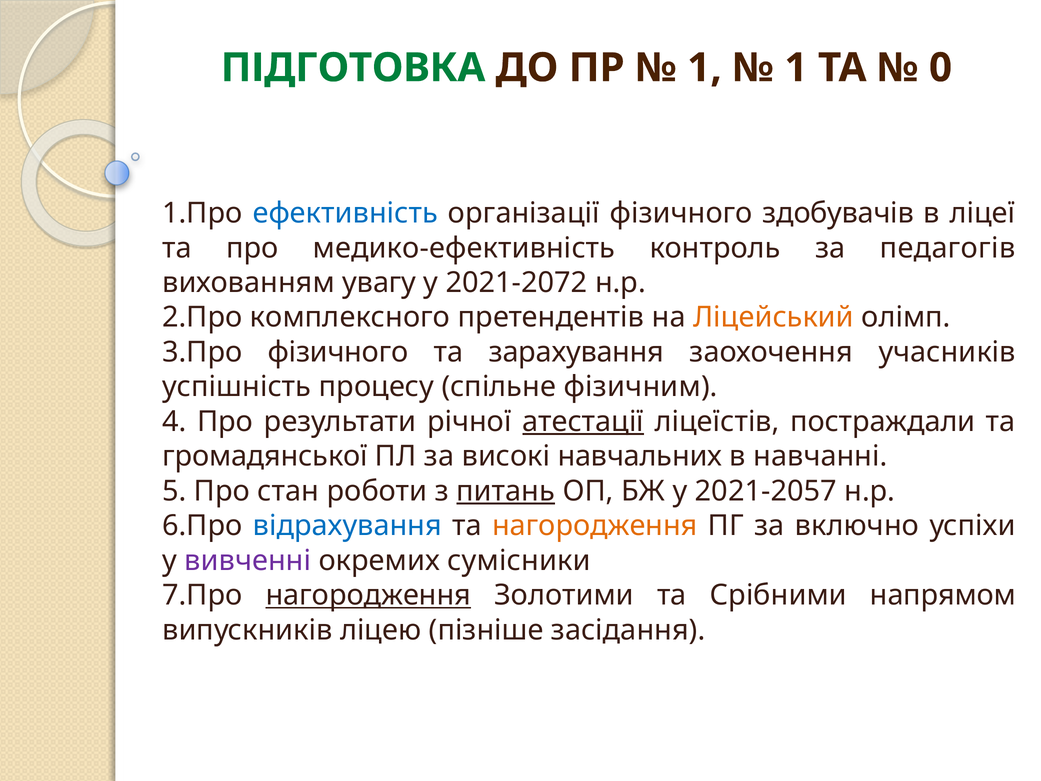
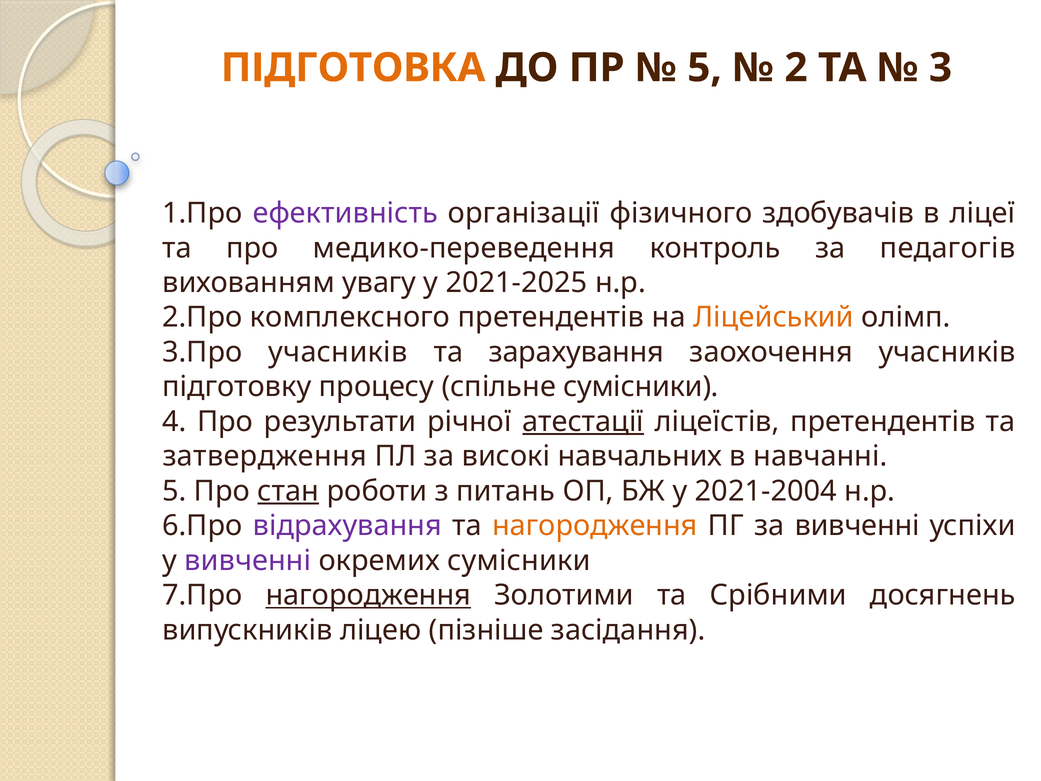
ПІДГОТОВКА colour: green -> orange
1 at (705, 68): 1 -> 5
1 at (796, 68): 1 -> 2
0: 0 -> 3
ефективність colour: blue -> purple
медико-ефективність: медико-ефективність -> медико-переведення
2021-2072: 2021-2072 -> 2021-2025
фізичного at (338, 352): фізичного -> учасників
успішність: успішність -> підготовку
спільне фізичним: фізичним -> сумісники
ліцеїстів постраждали: постраждали -> претендентів
громадянської: громадянської -> затвердження
стан underline: none -> present
питань underline: present -> none
2021-2057: 2021-2057 -> 2021-2004
відрахування colour: blue -> purple
за включно: включно -> вивченні
напрямом: напрямом -> досягнень
